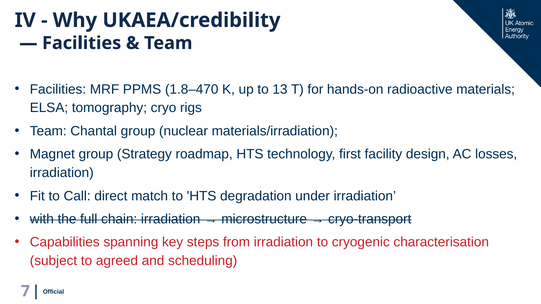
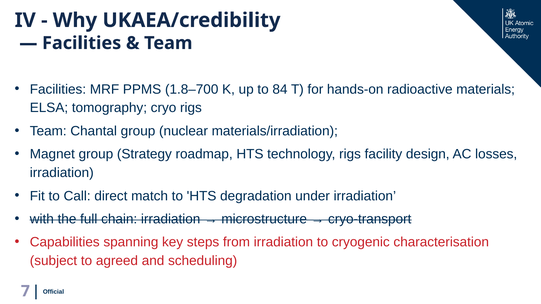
1.8–470: 1.8–470 -> 1.8–700
13: 13 -> 84
technology first: first -> rigs
